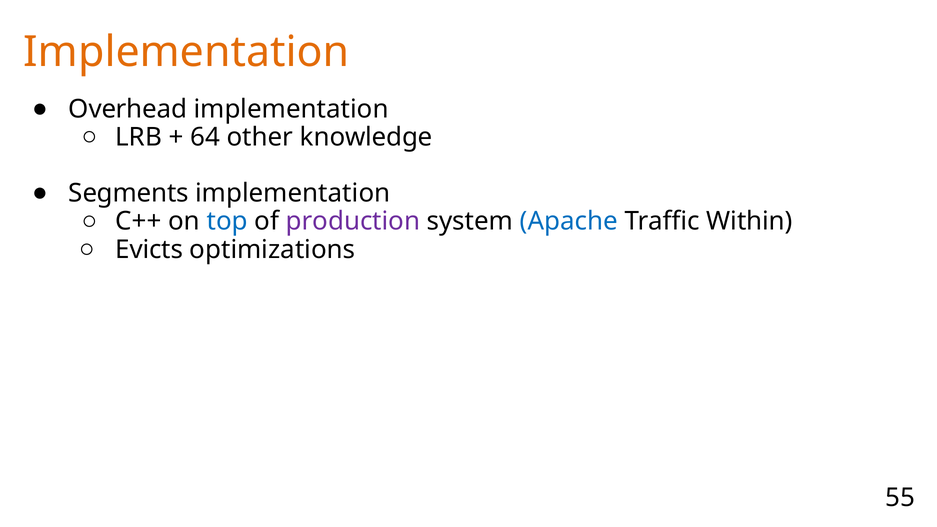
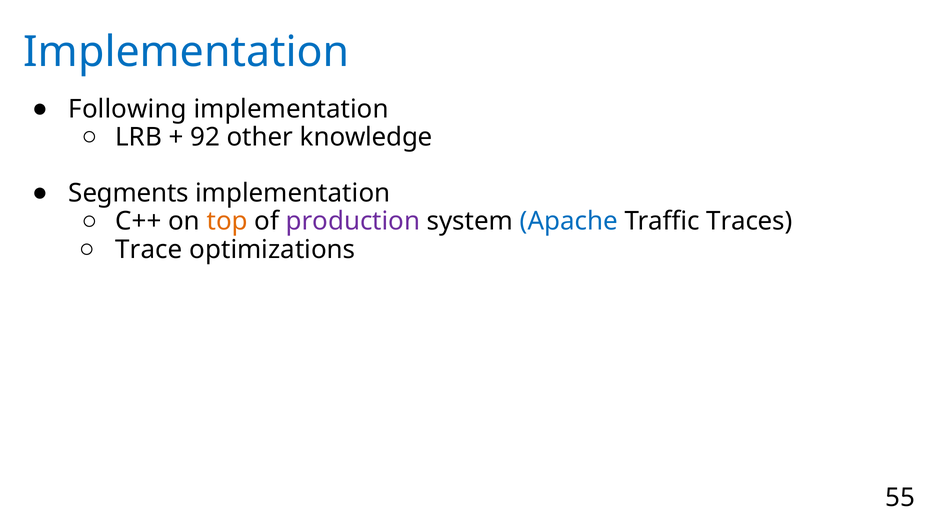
Implementation at (186, 52) colour: orange -> blue
Overhead: Overhead -> Following
64: 64 -> 92
top colour: blue -> orange
Within: Within -> Traces
Evicts: Evicts -> Trace
